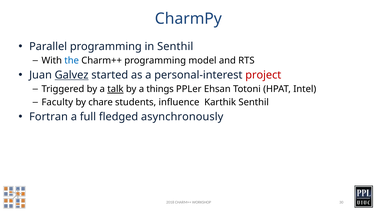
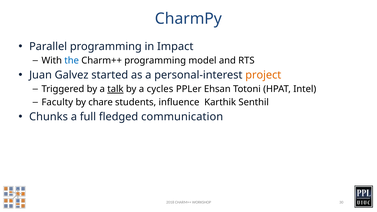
in Senthil: Senthil -> Impact
Galvez underline: present -> none
project colour: red -> orange
things: things -> cycles
Fortran: Fortran -> Chunks
asynchronously: asynchronously -> communication
